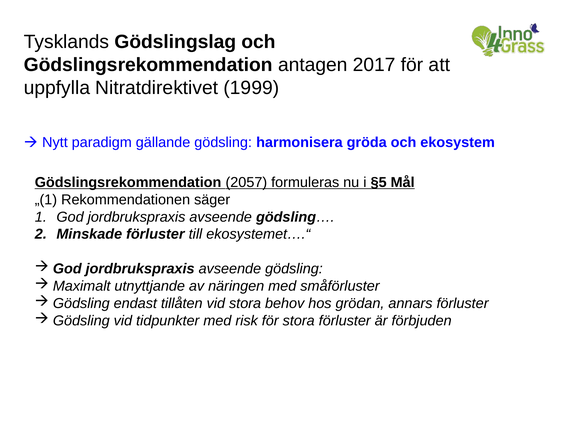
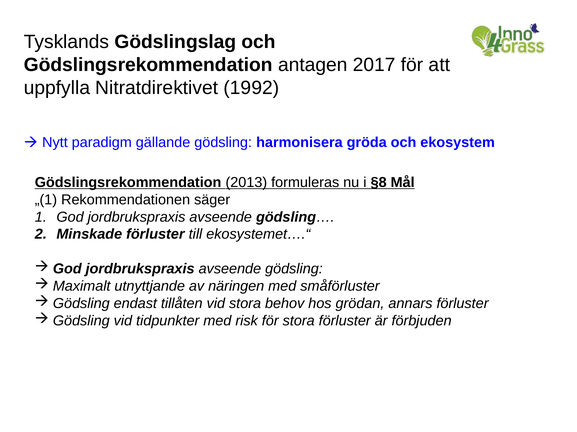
1999: 1999 -> 1992
2057: 2057 -> 2013
§5: §5 -> §8
